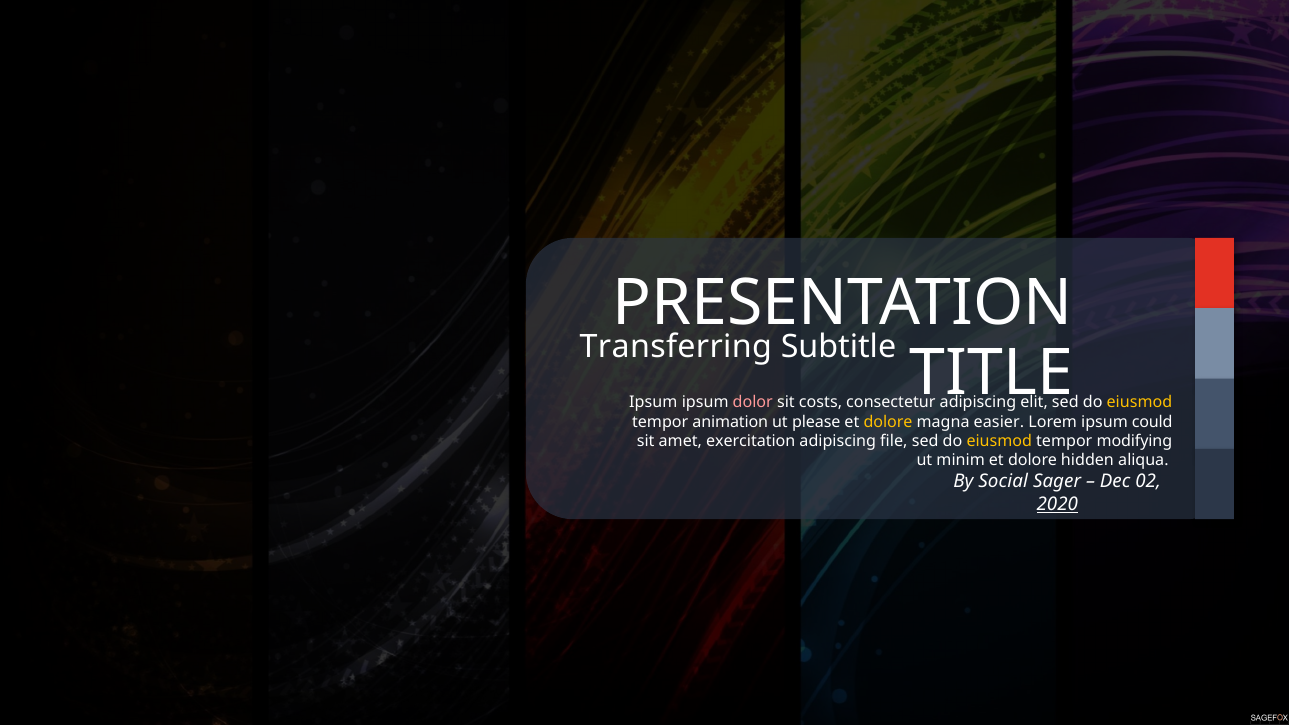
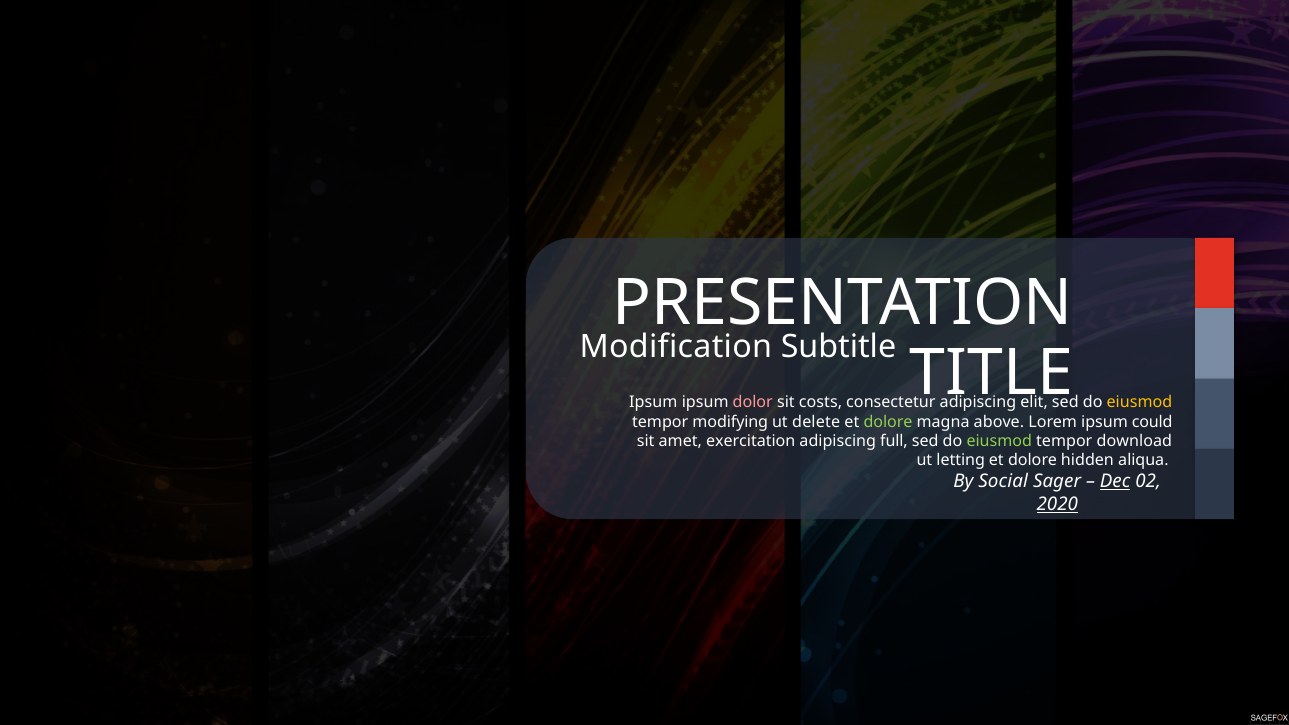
Transferring: Transferring -> Modification
animation: animation -> modifying
please: please -> delete
dolore at (888, 422) colour: yellow -> light green
easier: easier -> above
file: file -> full
eiusmod at (999, 441) colour: yellow -> light green
modifying: modifying -> download
minim: minim -> letting
Dec underline: none -> present
